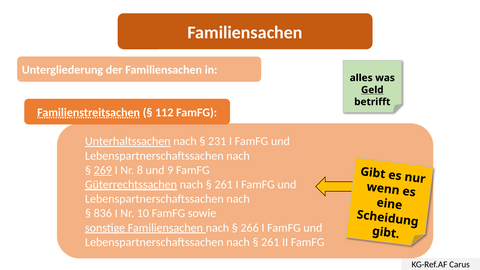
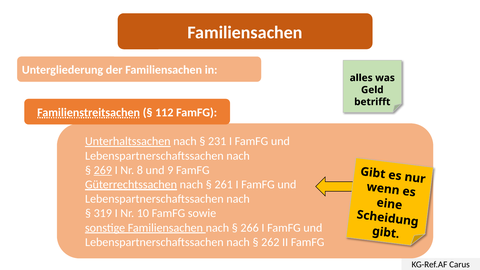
Geld underline: present -> none
836: 836 -> 319
261 at (270, 242): 261 -> 262
